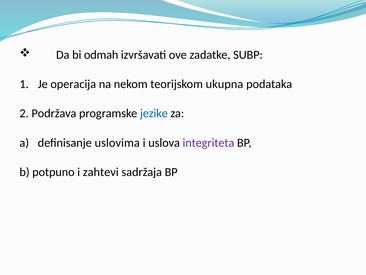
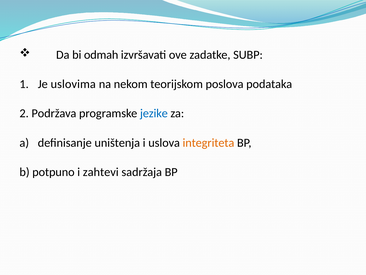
operacija: operacija -> uslovima
ukupna: ukupna -> poslova
uslovima: uslovima -> uništenja
integriteta colour: purple -> orange
